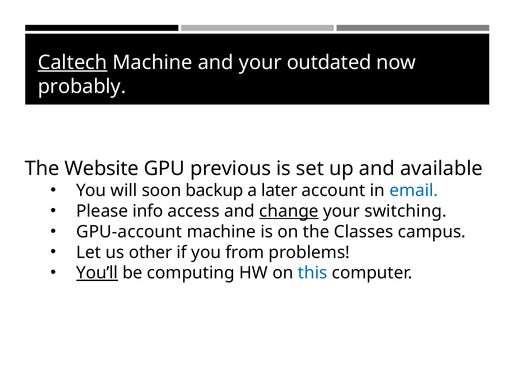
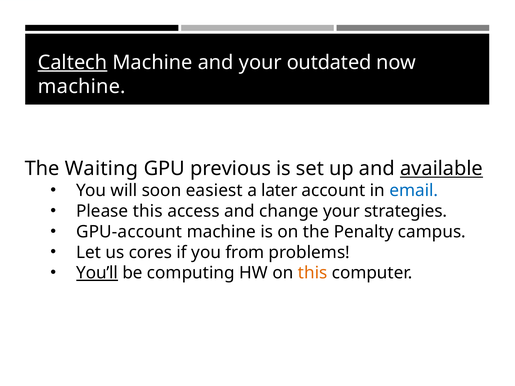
probably at (82, 87): probably -> machine
Website: Website -> Waiting
available underline: none -> present
backup: backup -> easiest
Please info: info -> this
change underline: present -> none
switching: switching -> strategies
Classes: Classes -> Penalty
other: other -> cores
this at (313, 273) colour: blue -> orange
